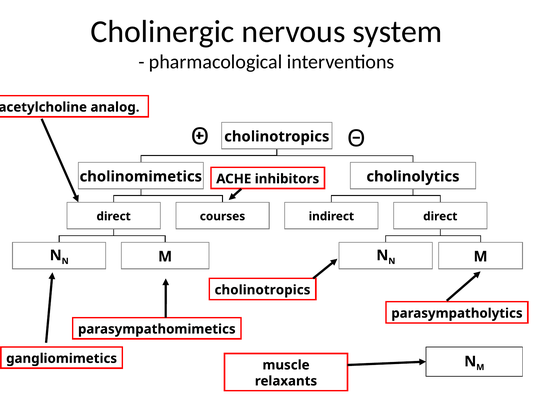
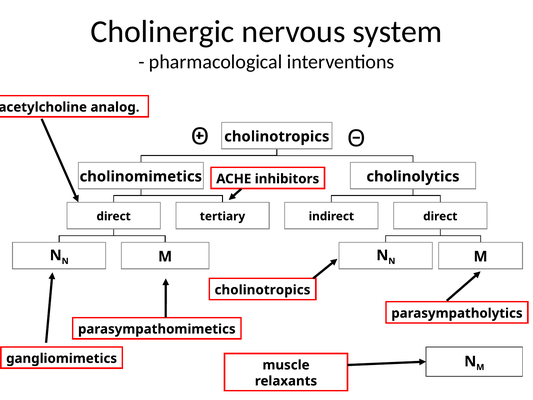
courses: courses -> tertiary
